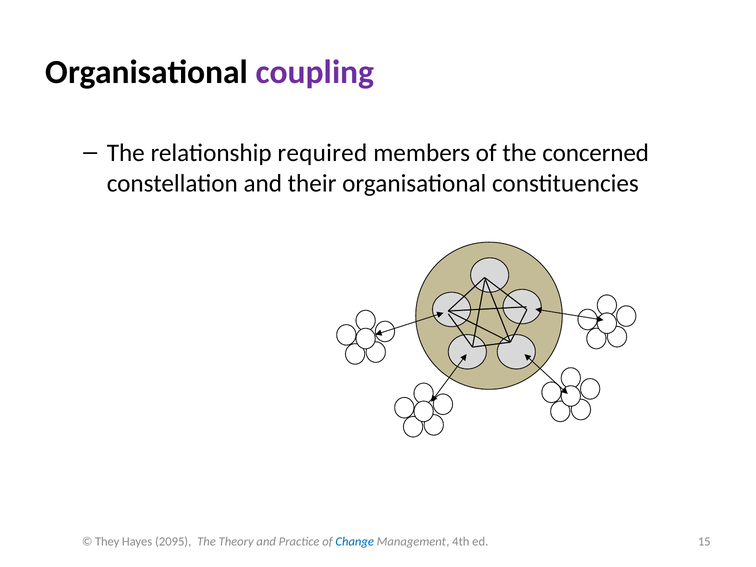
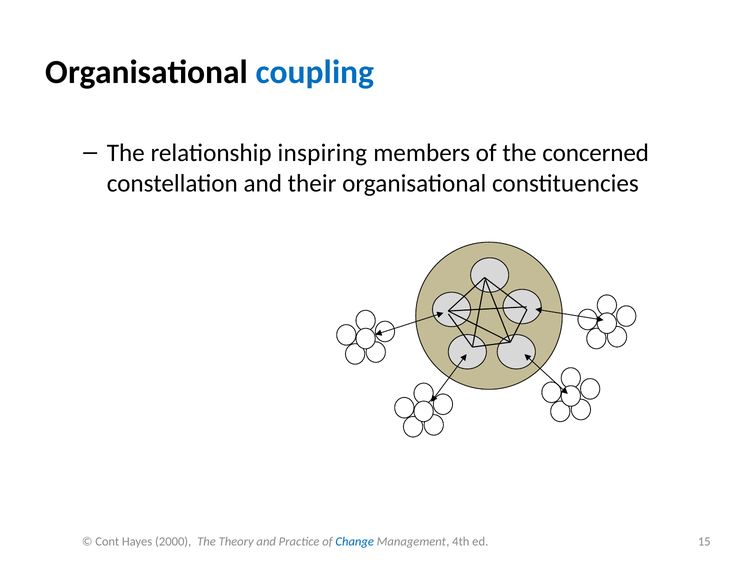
coupling colour: purple -> blue
required: required -> inspiring
They: They -> Cont
2095: 2095 -> 2000
